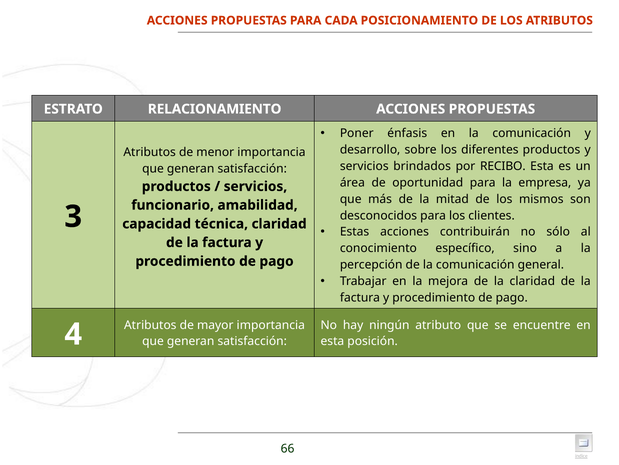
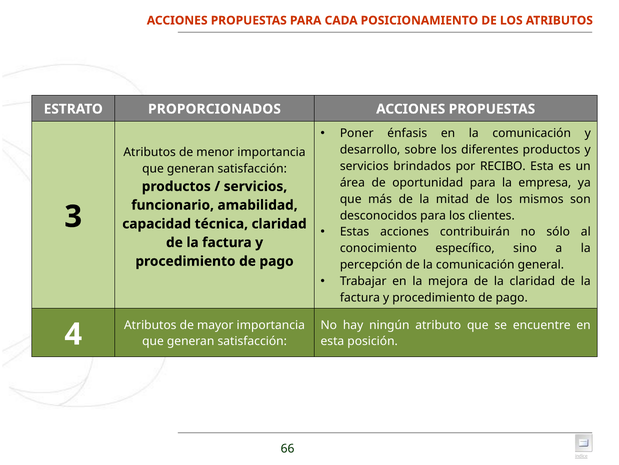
RELACIONAMIENTO: RELACIONAMIENTO -> PROPORCIONADOS
